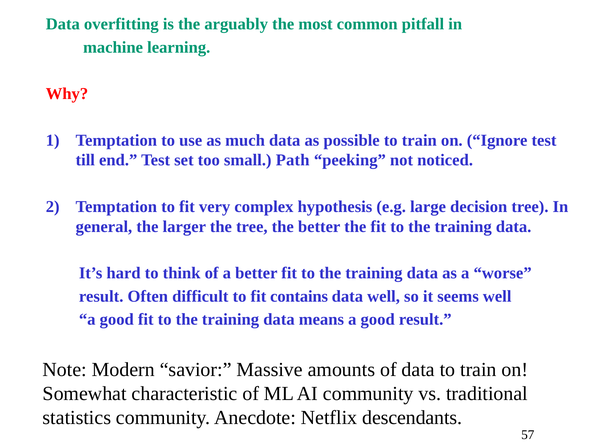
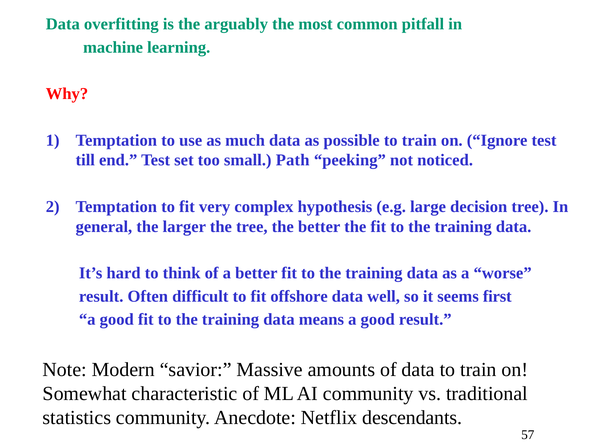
contains: contains -> offshore
seems well: well -> first
